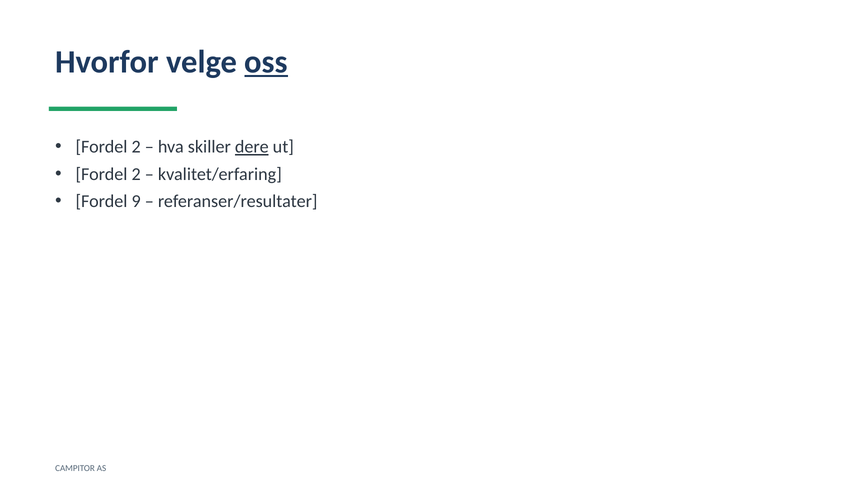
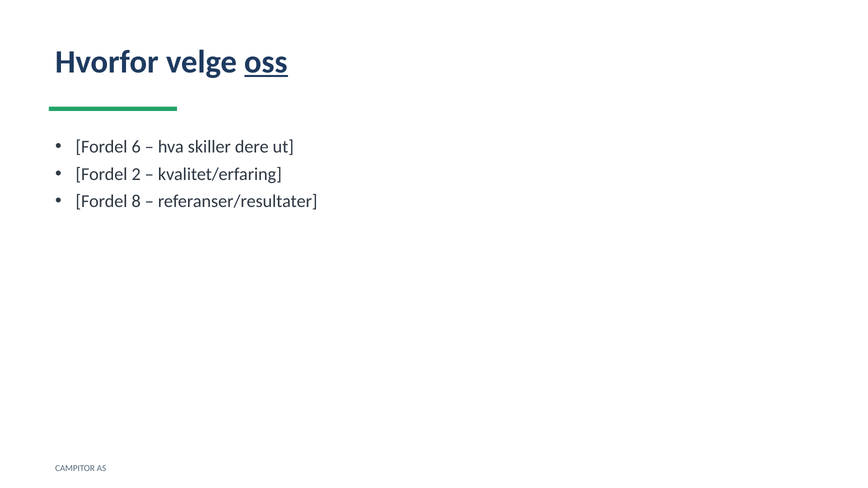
2 at (136, 147): 2 -> 6
dere underline: present -> none
9: 9 -> 8
